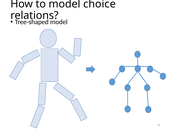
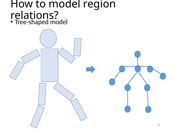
choice: choice -> region
